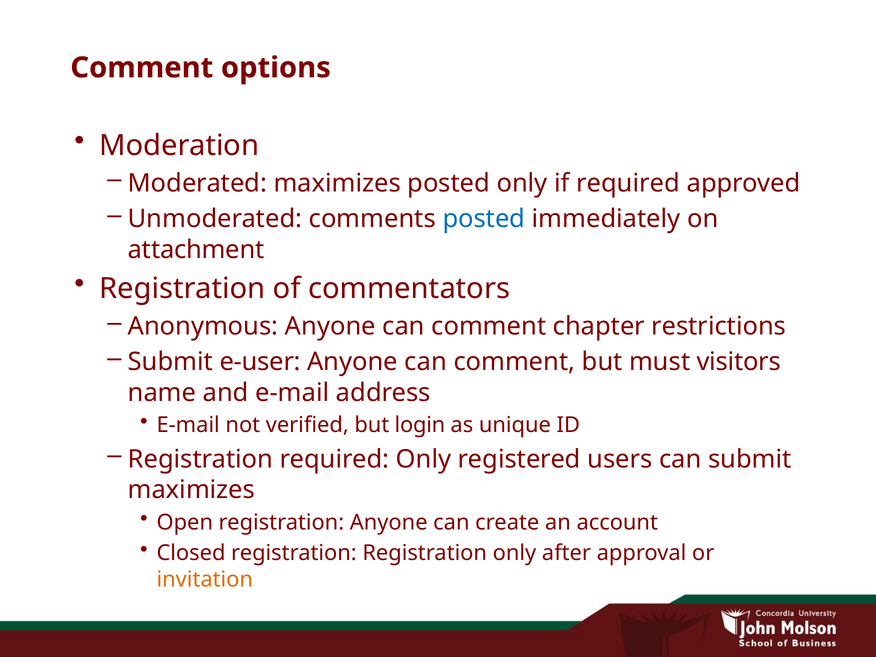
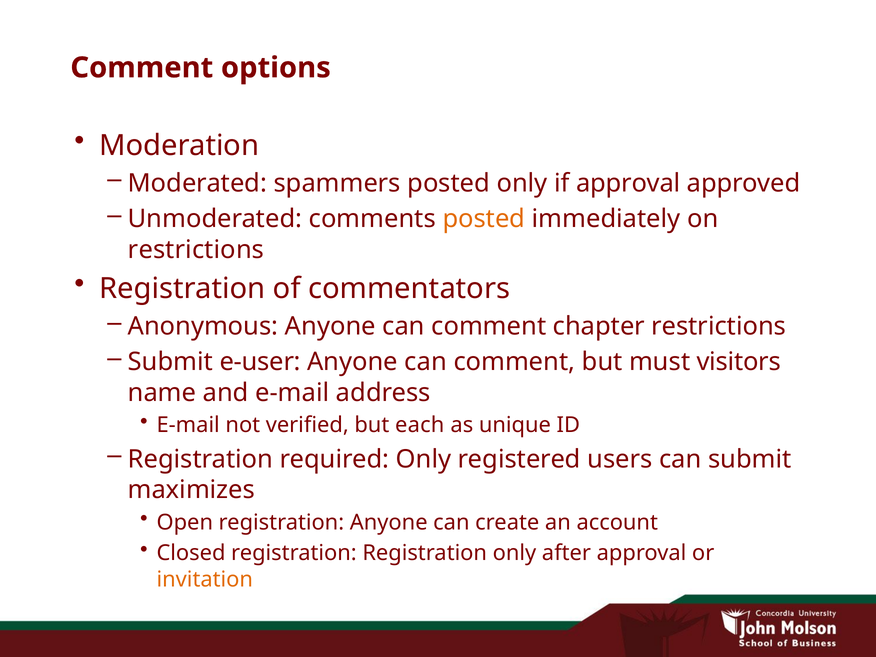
Moderated maximizes: maximizes -> spammers
if required: required -> approval
posted at (484, 219) colour: blue -> orange
attachment at (196, 250): attachment -> restrictions
login: login -> each
